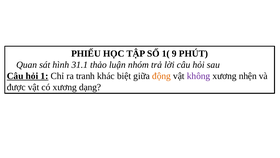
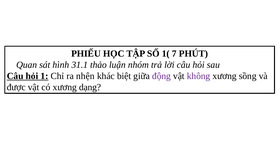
9: 9 -> 7
tranh: tranh -> nhện
động colour: orange -> purple
nhện: nhện -> sồng
